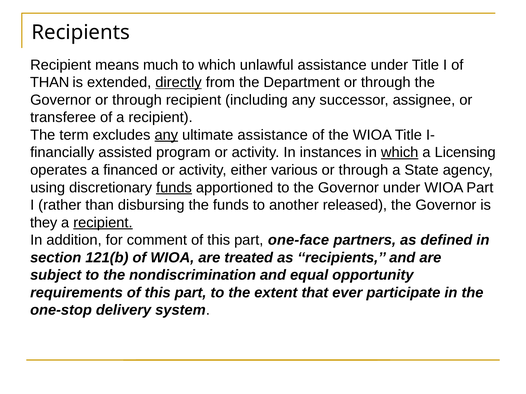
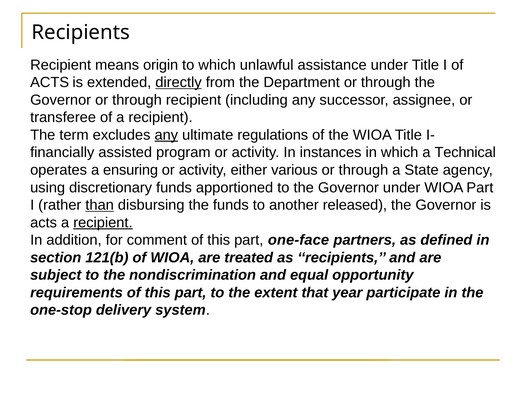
much: much -> origin
THAN at (50, 83): THAN -> ACTS
ultimate assistance: assistance -> regulations
which at (400, 153) underline: present -> none
Licensing: Licensing -> Technical
financed: financed -> ensuring
funds at (174, 188) underline: present -> none
than at (100, 205) underline: none -> present
they at (44, 223): they -> acts
ever: ever -> year
